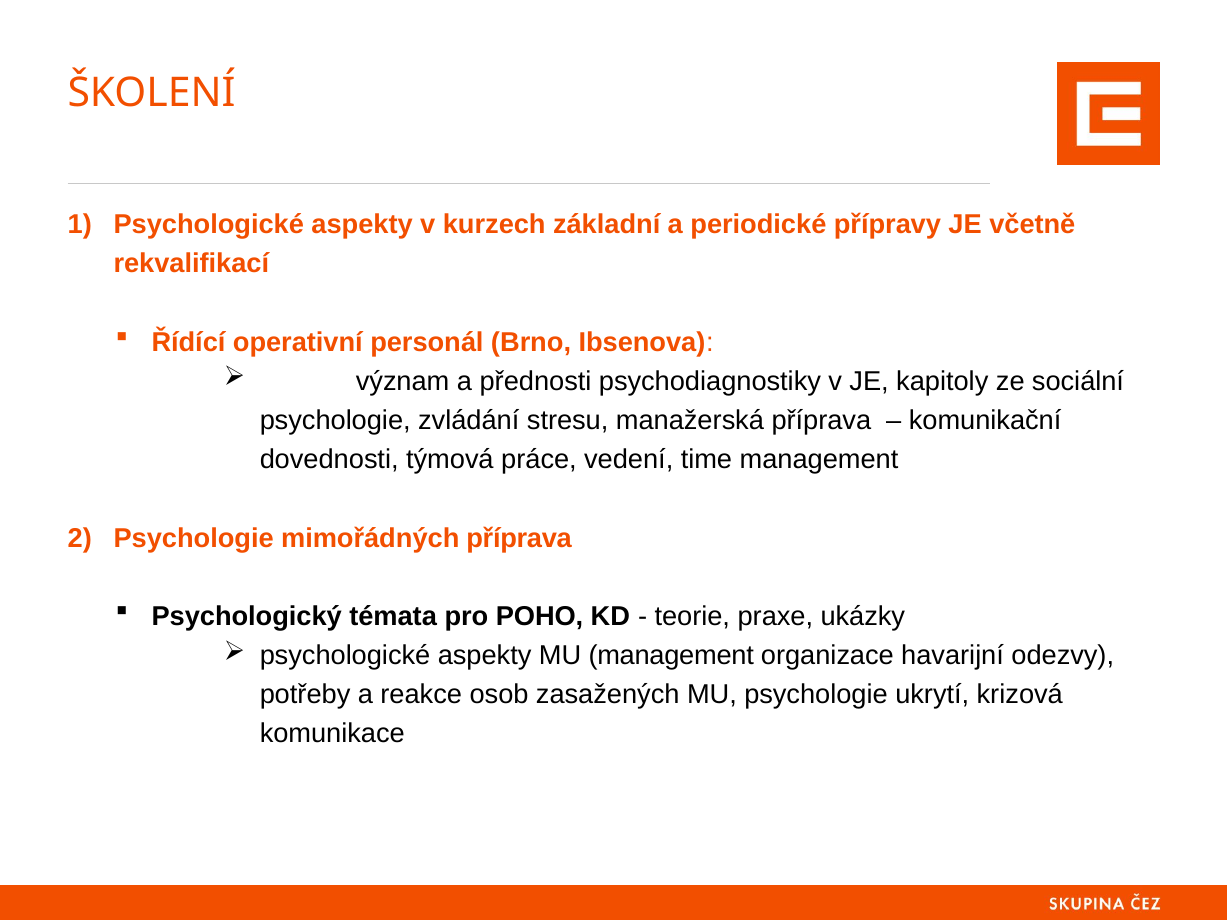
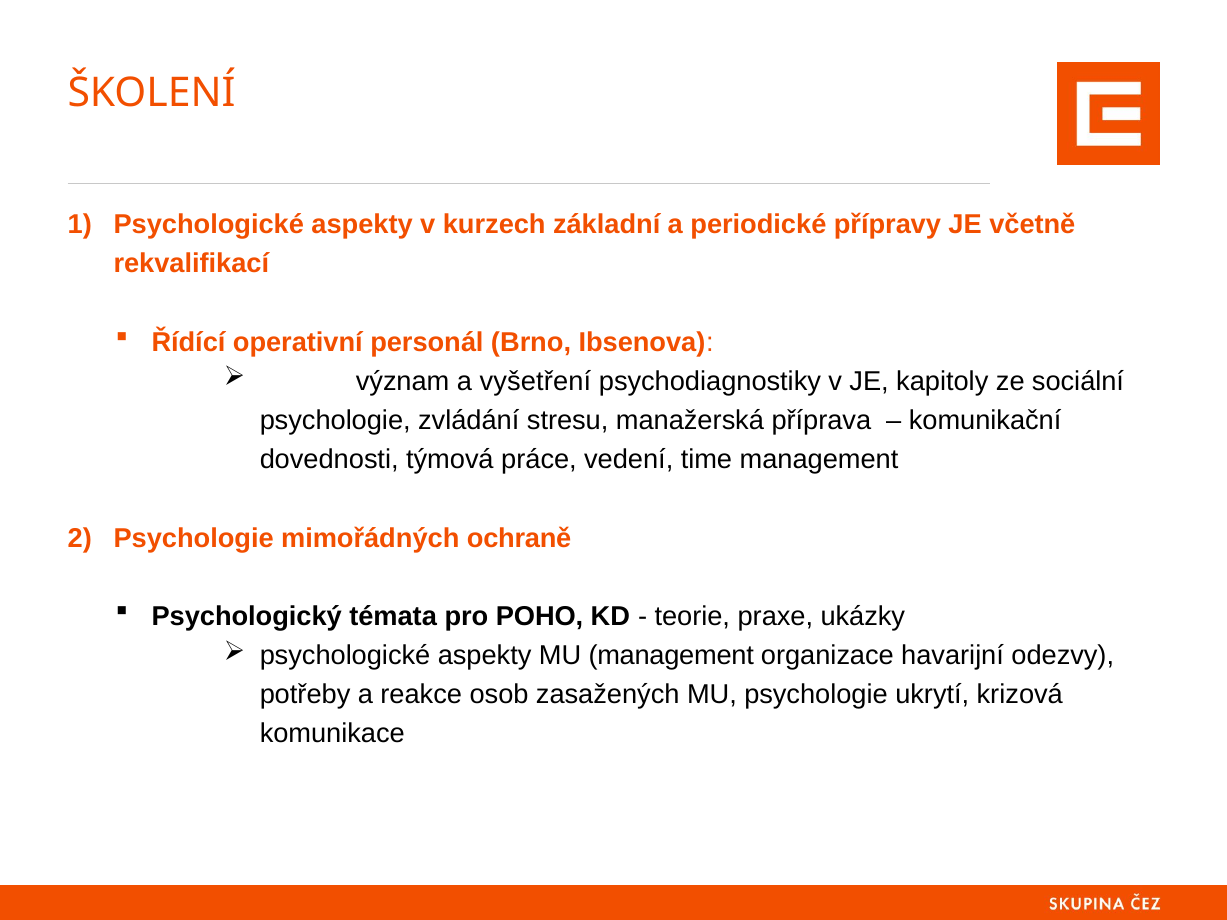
přednosti: přednosti -> vyšetření
mimořádných příprava: příprava -> ochraně
